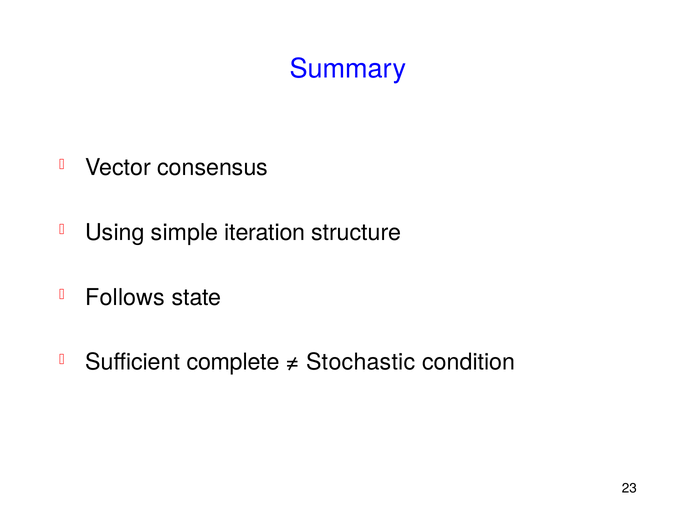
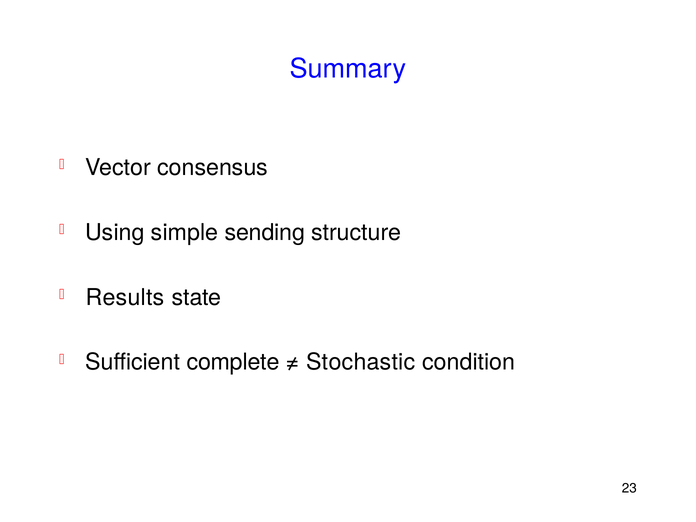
iteration: iteration -> sending
Follows: Follows -> Results
